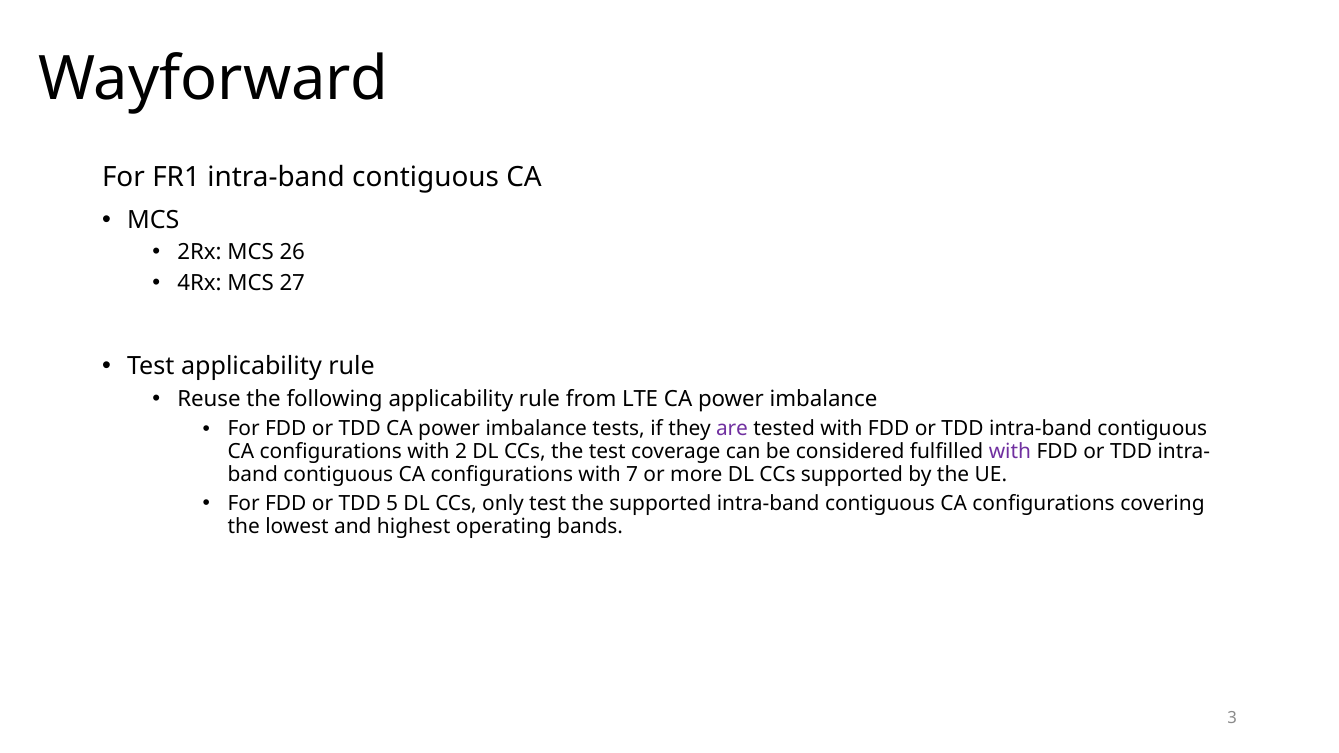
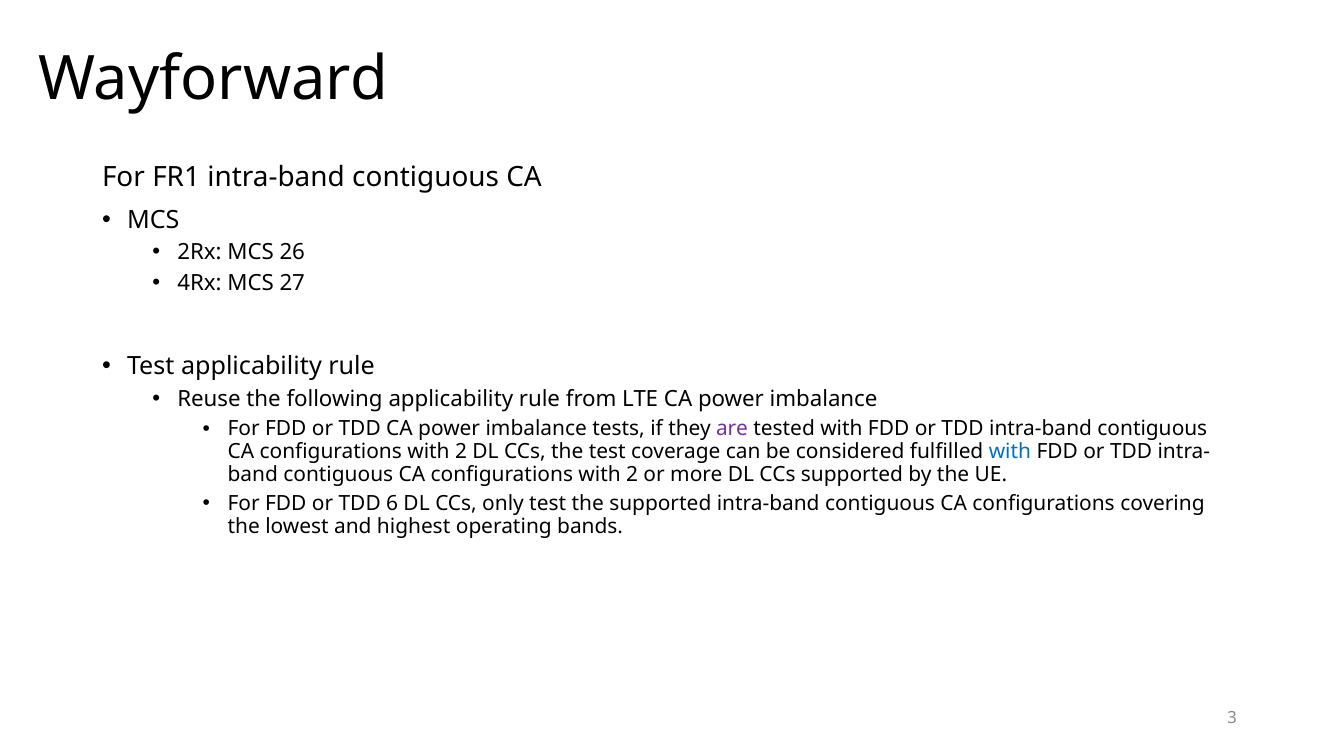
with at (1010, 452) colour: purple -> blue
7 at (632, 474): 7 -> 2
5: 5 -> 6
